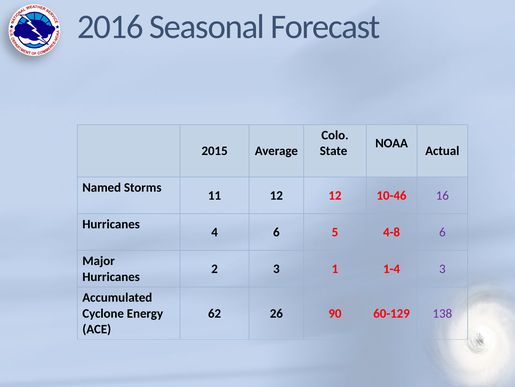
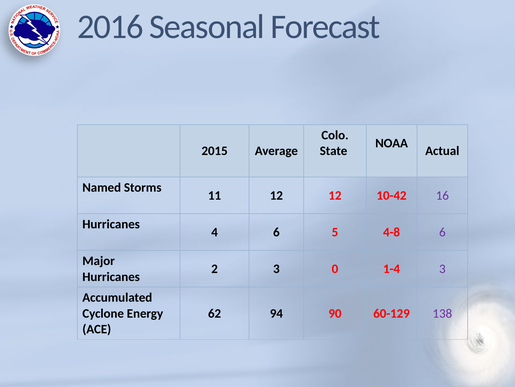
10-46: 10-46 -> 10-42
1: 1 -> 0
26: 26 -> 94
